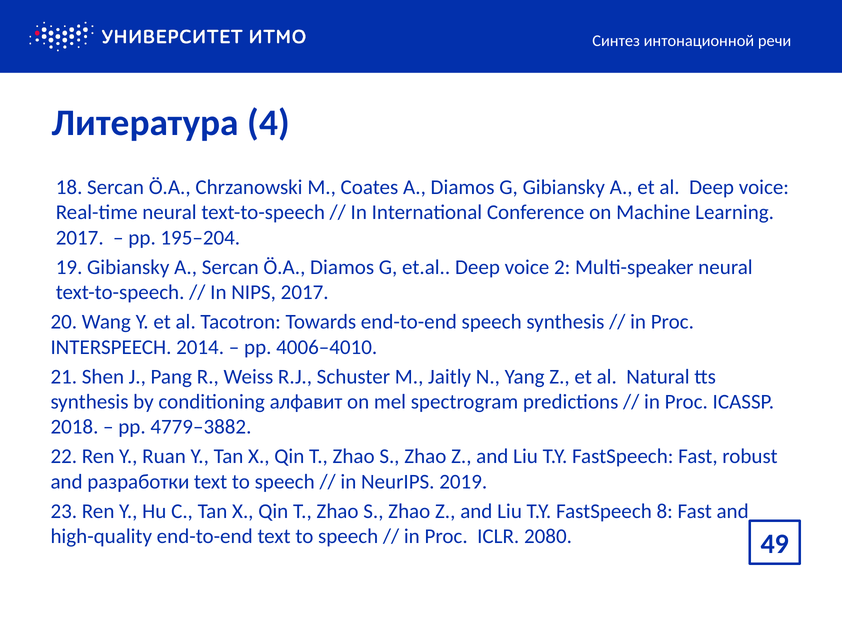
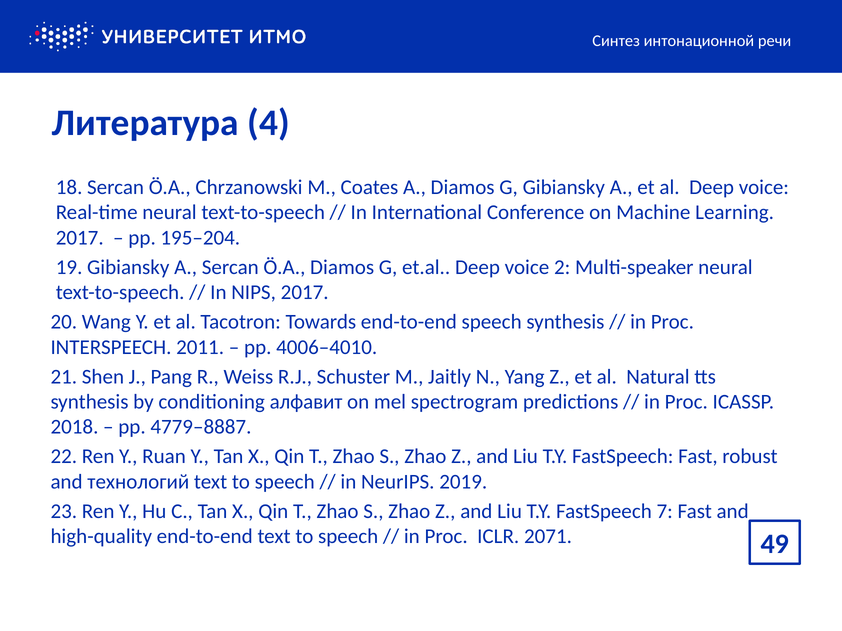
2014: 2014 -> 2011
4779–3882: 4779–3882 -> 4779–8887
разработки: разработки -> технологий
8: 8 -> 7
2080: 2080 -> 2071
